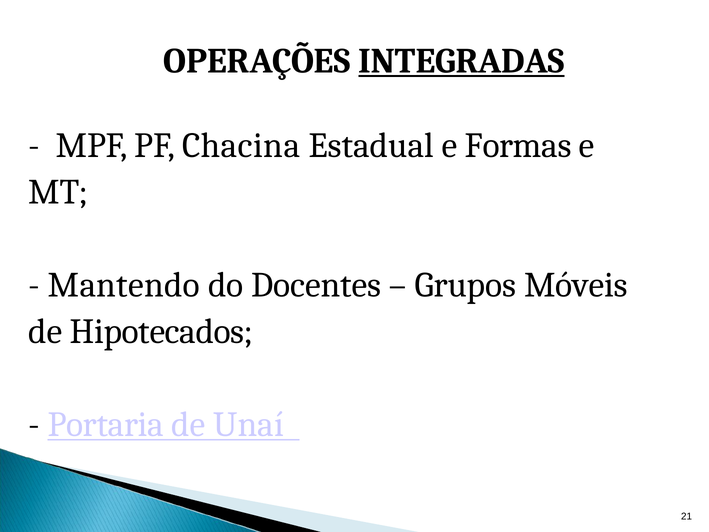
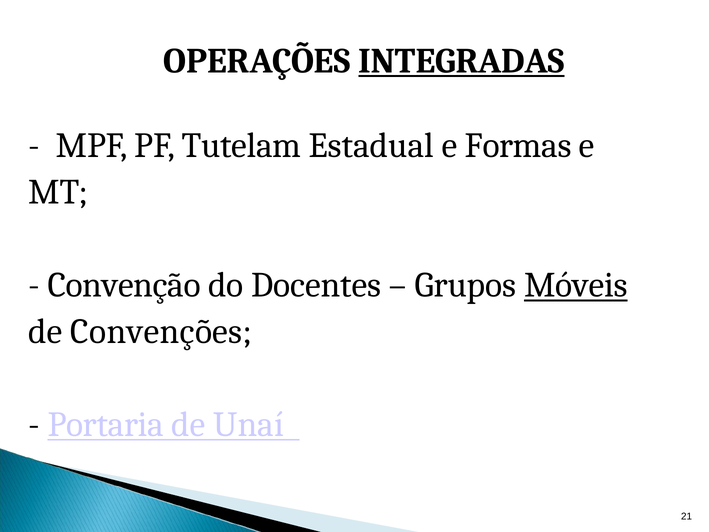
Chacina: Chacina -> Tutelam
Mantendo: Mantendo -> Convenção
Móveis underline: none -> present
Hipotecados: Hipotecados -> Convenções
